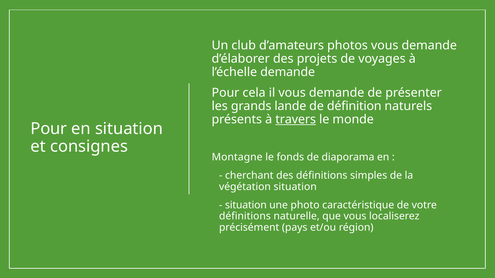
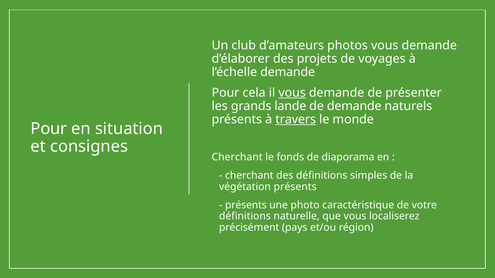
vous at (292, 93) underline: none -> present
de définition: définition -> demande
Montagne at (237, 157): Montagne -> Cherchant
végétation situation: situation -> présents
situation at (246, 205): situation -> présents
